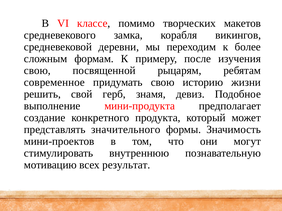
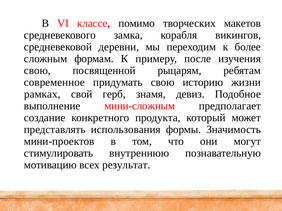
решить: решить -> рамках
мини-продукта: мини-продукта -> мини-сложным
значительного: значительного -> использования
